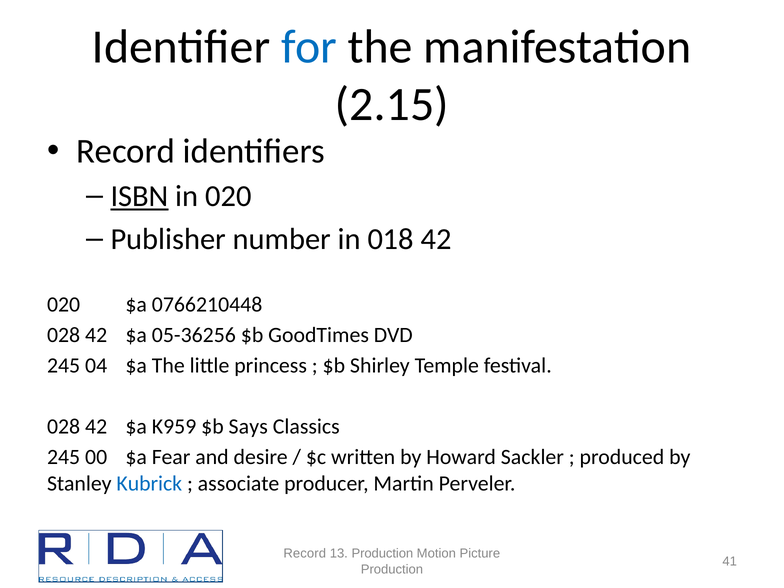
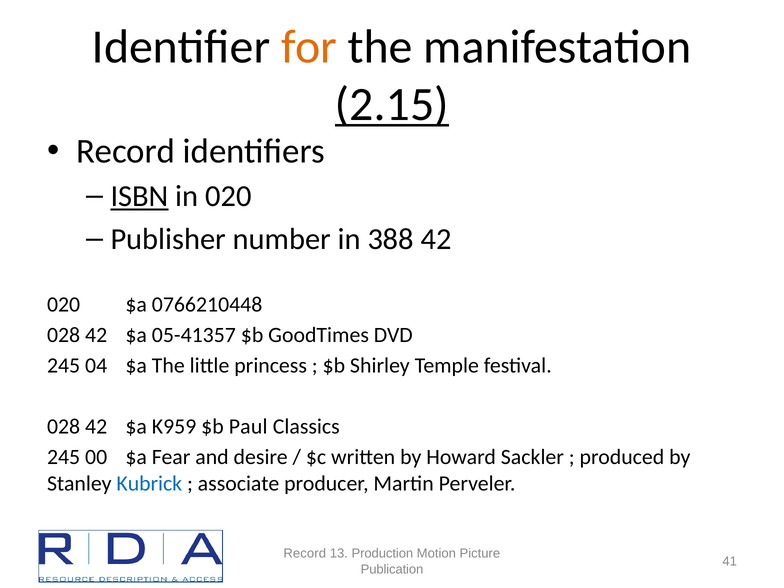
for colour: blue -> orange
2.15 underline: none -> present
018: 018 -> 388
05-36256: 05-36256 -> 05-41357
Says: Says -> Paul
Production at (392, 569): Production -> Publication
